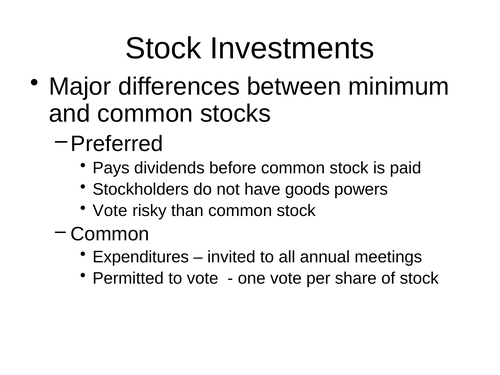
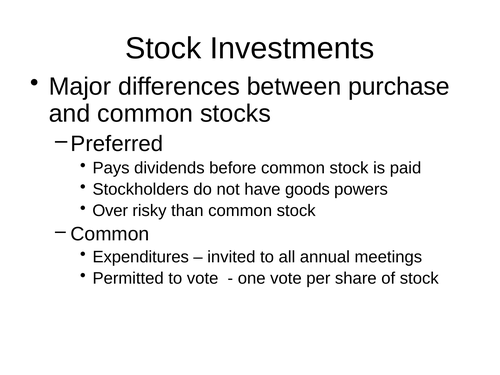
minimum: minimum -> purchase
Vote at (110, 211): Vote -> Over
